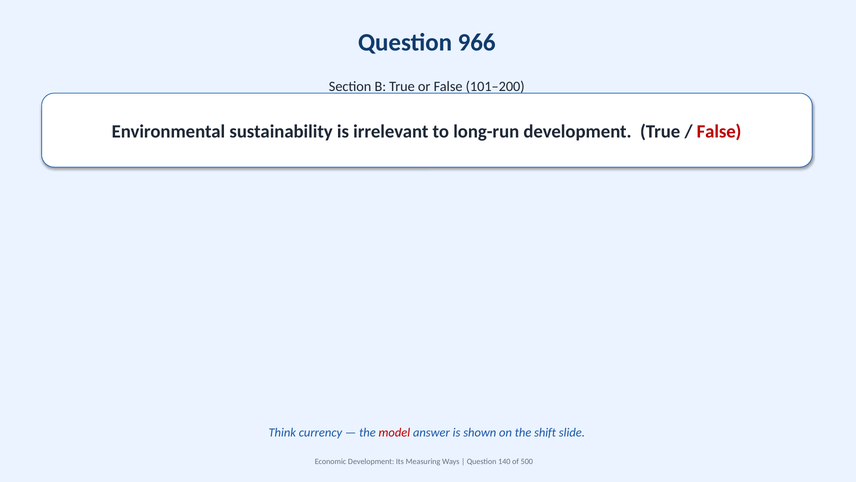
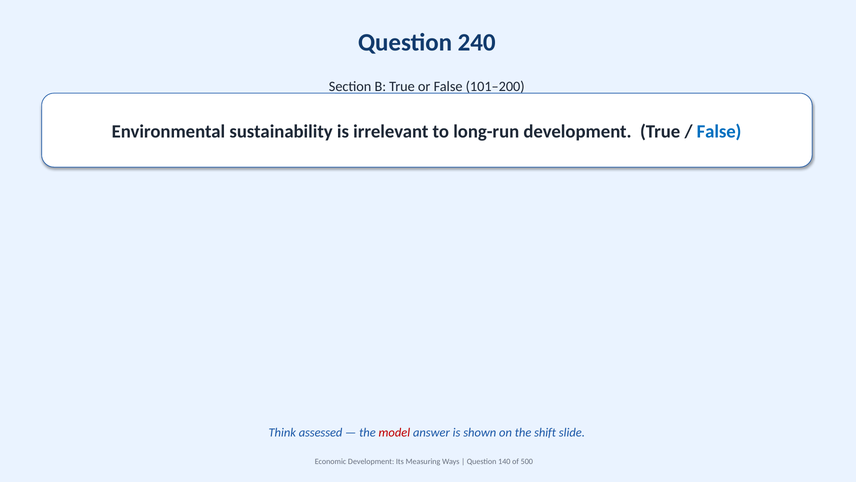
966: 966 -> 240
False at (719, 131) colour: red -> blue
currency: currency -> assessed
